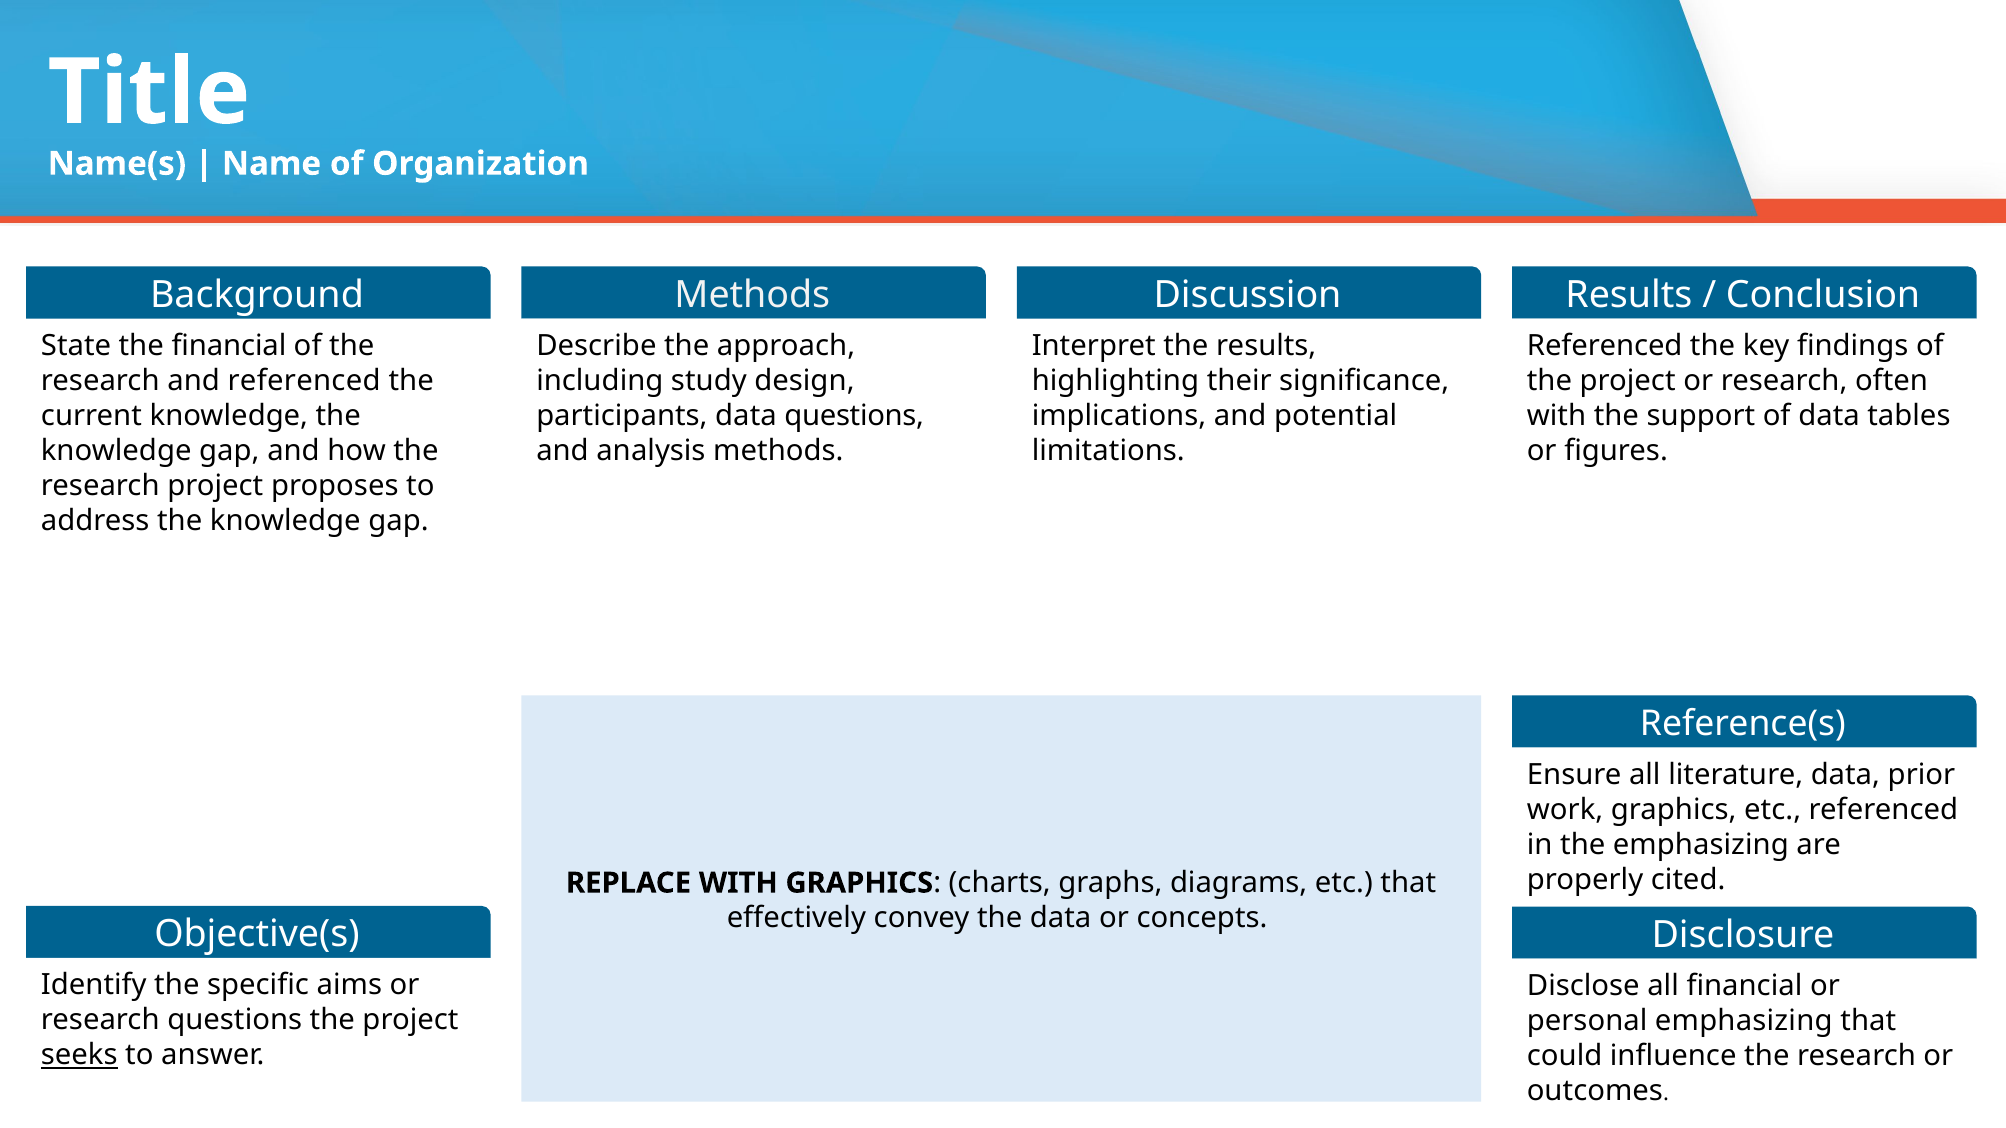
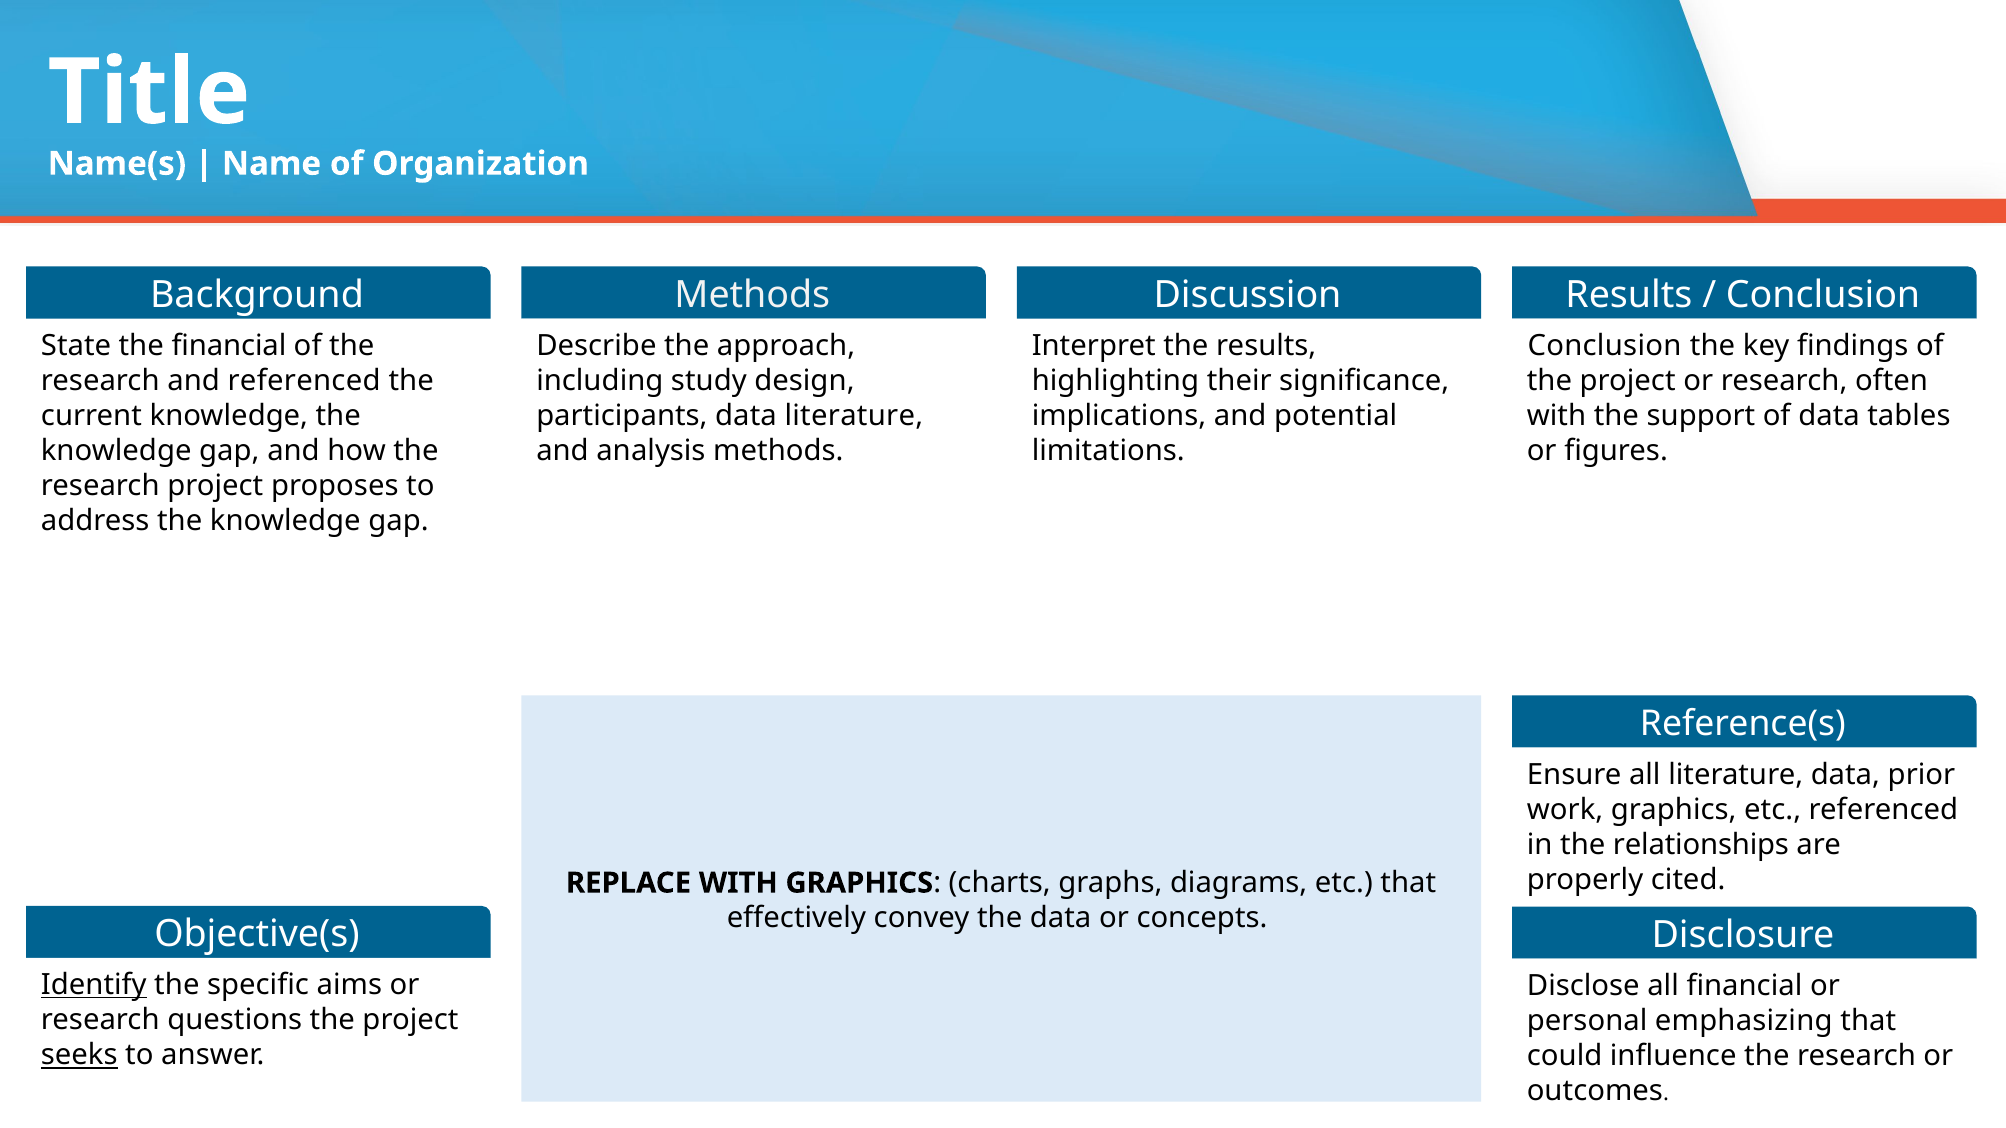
Referenced at (1605, 346): Referenced -> Conclusion
data questions: questions -> literature
the emphasizing: emphasizing -> relationships
Identify underline: none -> present
